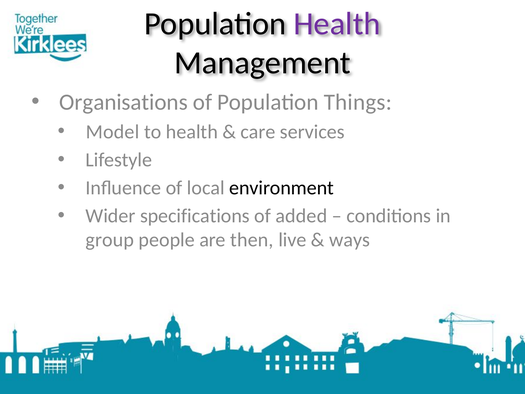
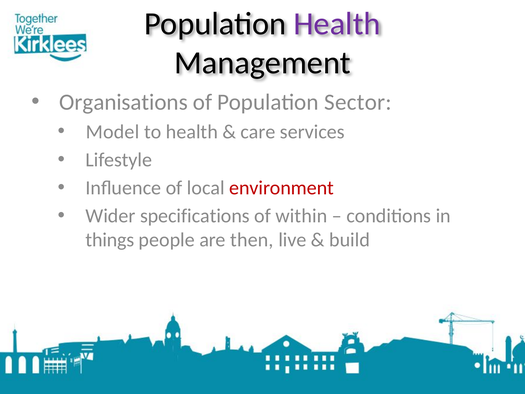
Things: Things -> Sector
environment colour: black -> red
added: added -> within
group: group -> things
ways: ways -> build
